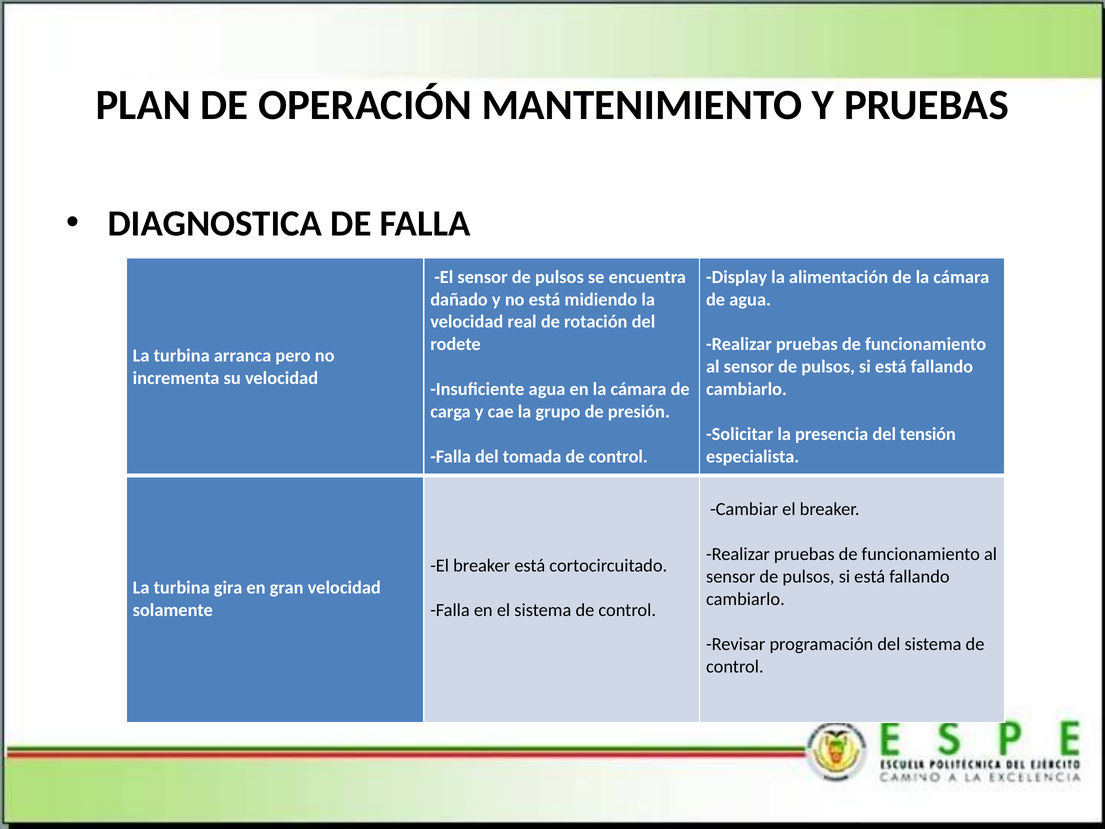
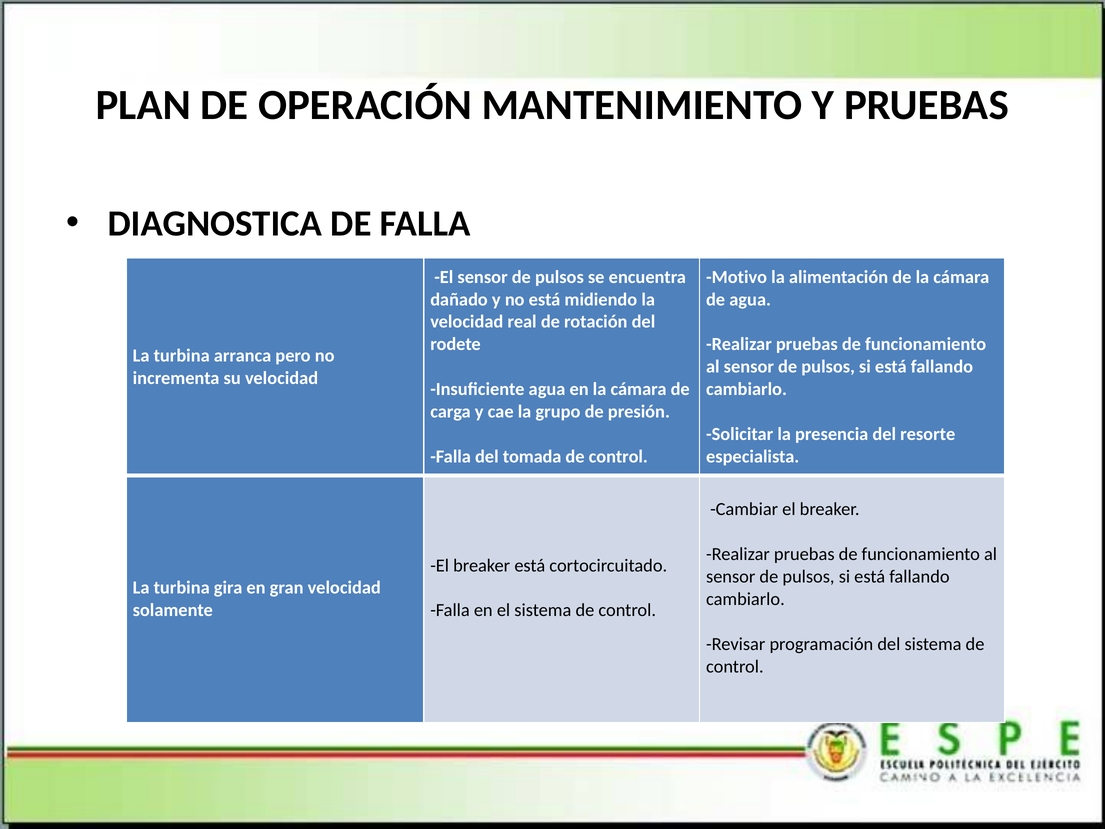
Display: Display -> Motivo
tensión: tensión -> resorte
